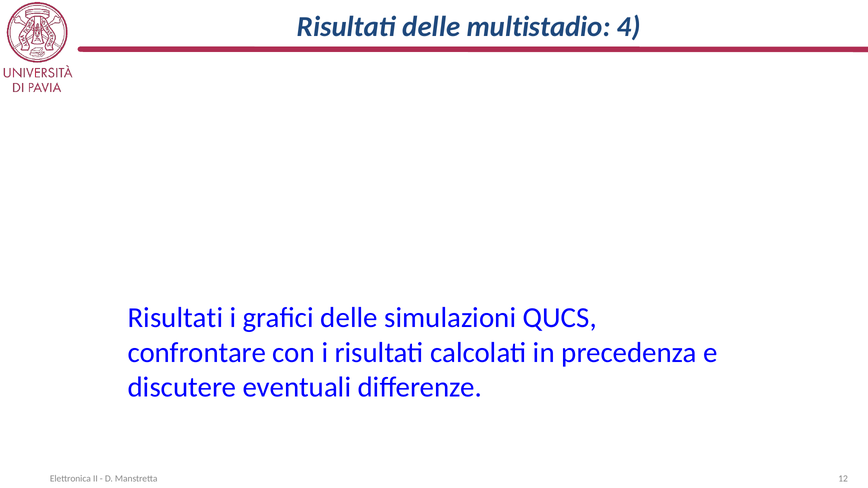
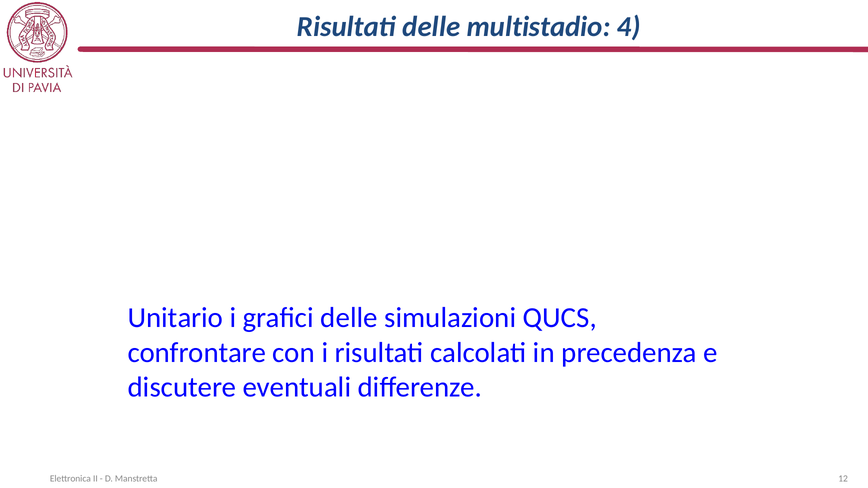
Risultati at (175, 318): Risultati -> Unitario
